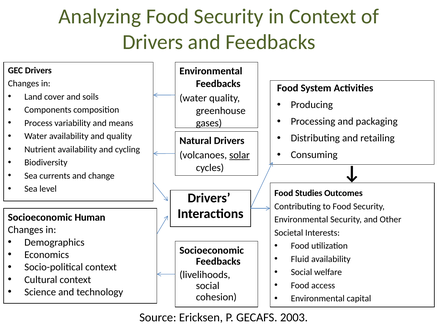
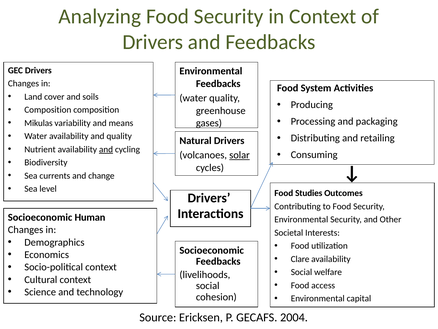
Components at (48, 110): Components -> Composition
Process: Process -> Mikulas
and at (106, 149) underline: none -> present
Fluid: Fluid -> Clare
2003: 2003 -> 2004
